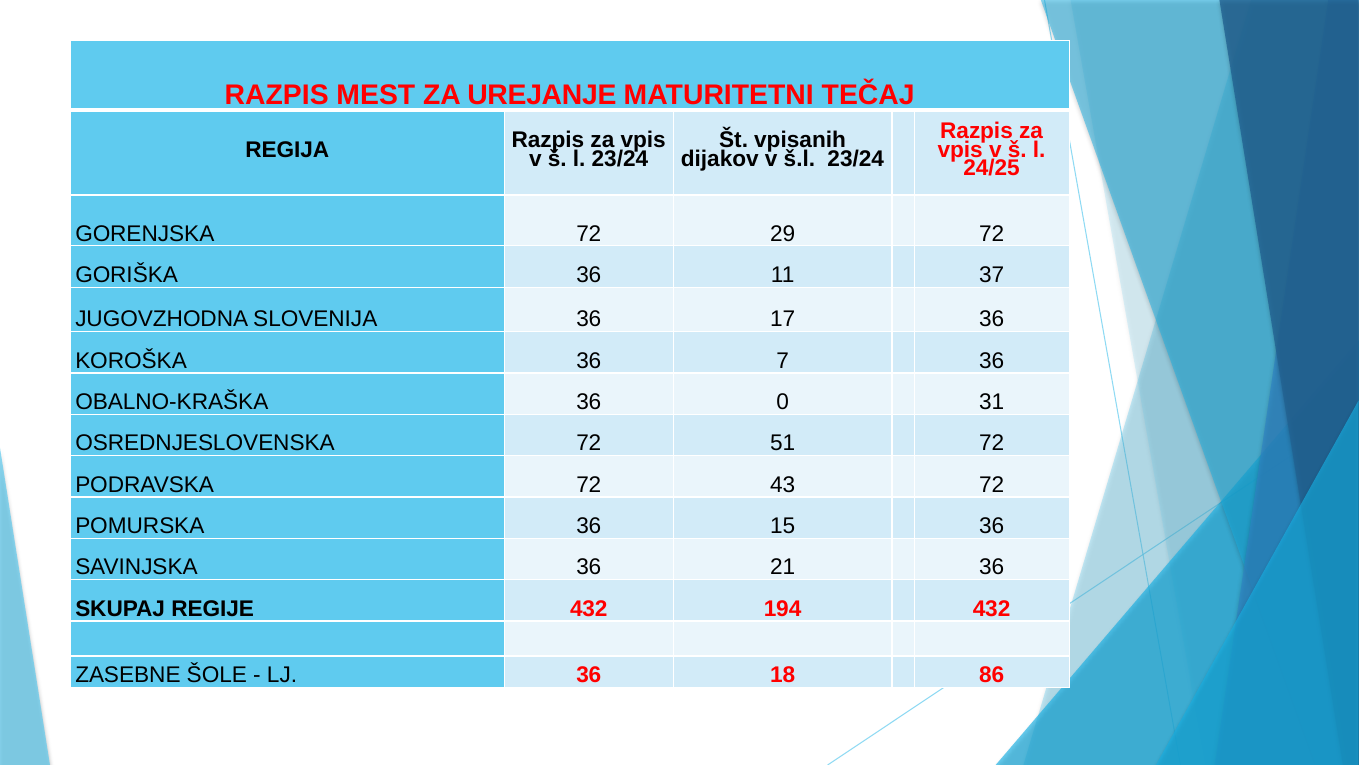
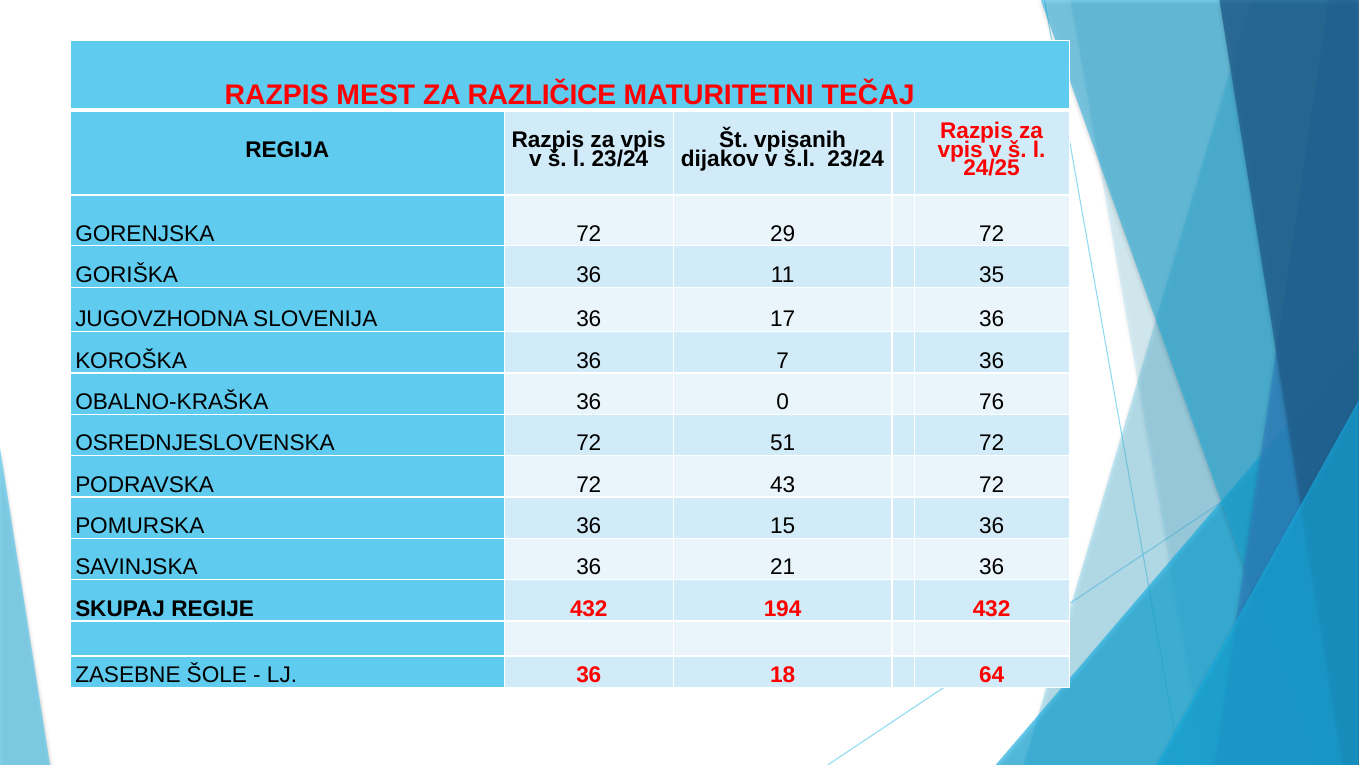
UREJANJE: UREJANJE -> RAZLIČICE
37: 37 -> 35
31: 31 -> 76
86: 86 -> 64
